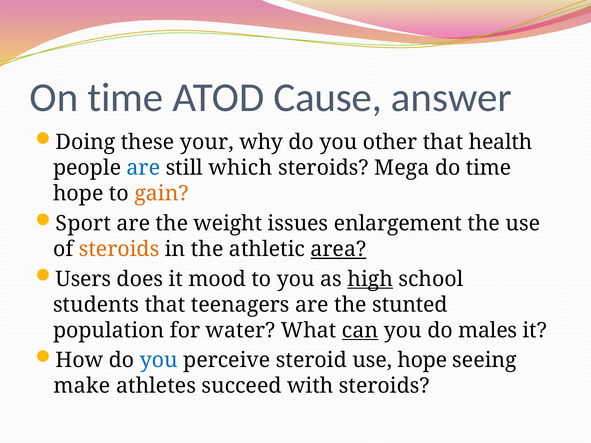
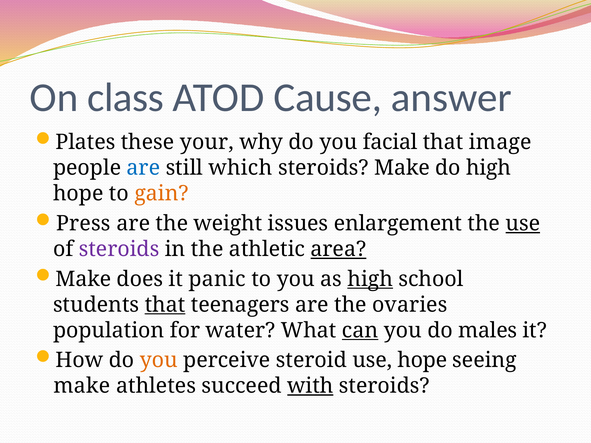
On time: time -> class
Doing: Doing -> Plates
other: other -> facial
health: health -> image
steroids Mega: Mega -> Make
do time: time -> high
Sport: Sport -> Press
use at (523, 224) underline: none -> present
steroids at (119, 249) colour: orange -> purple
Users at (83, 279): Users -> Make
mood: mood -> panic
that at (165, 305) underline: none -> present
stunted: stunted -> ovaries
you at (159, 360) colour: blue -> orange
with underline: none -> present
